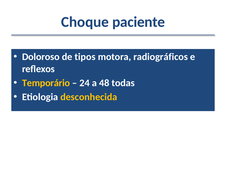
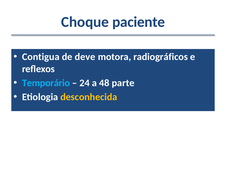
Doloroso: Doloroso -> Contigua
tipos: tipos -> deve
Temporário colour: yellow -> light blue
todas: todas -> parte
